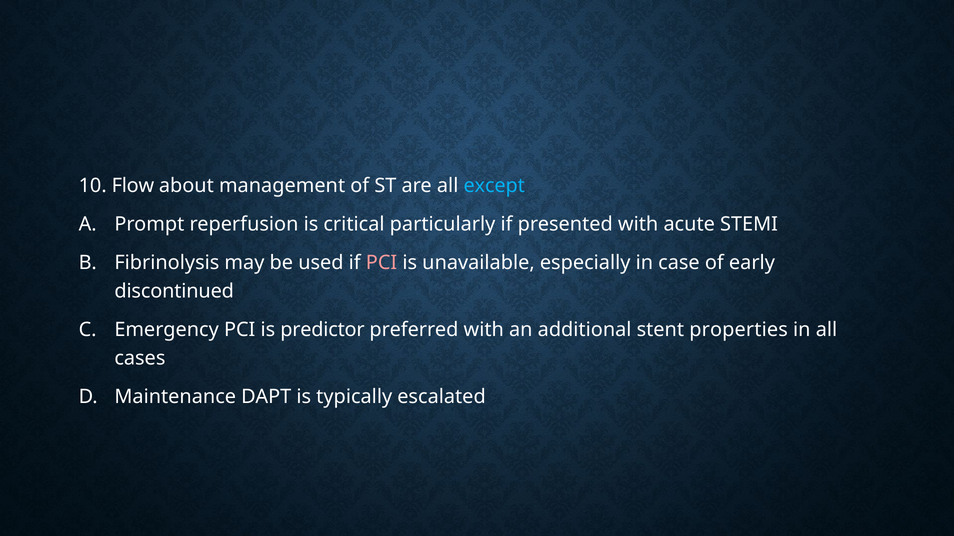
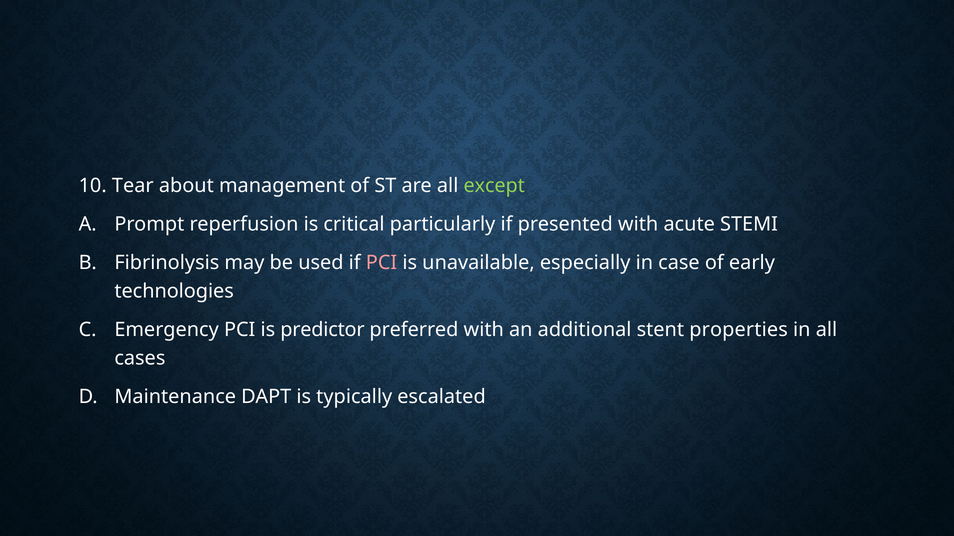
Flow: Flow -> Tear
except colour: light blue -> light green
discontinued: discontinued -> technologies
